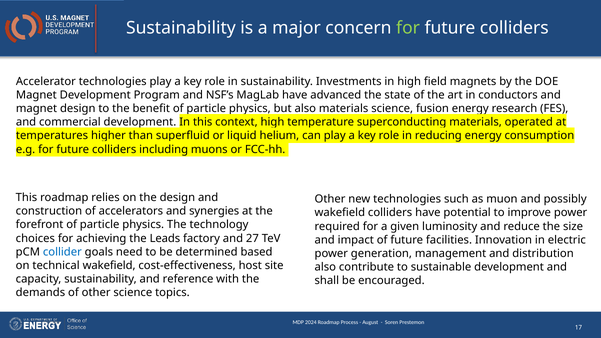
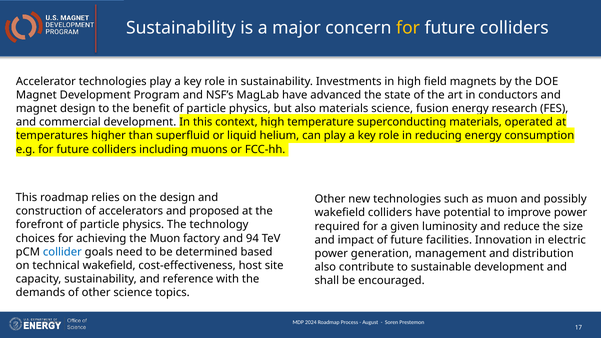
for at (408, 28) colour: light green -> yellow
synergies: synergies -> proposed
the Leads: Leads -> Muon
27: 27 -> 94
